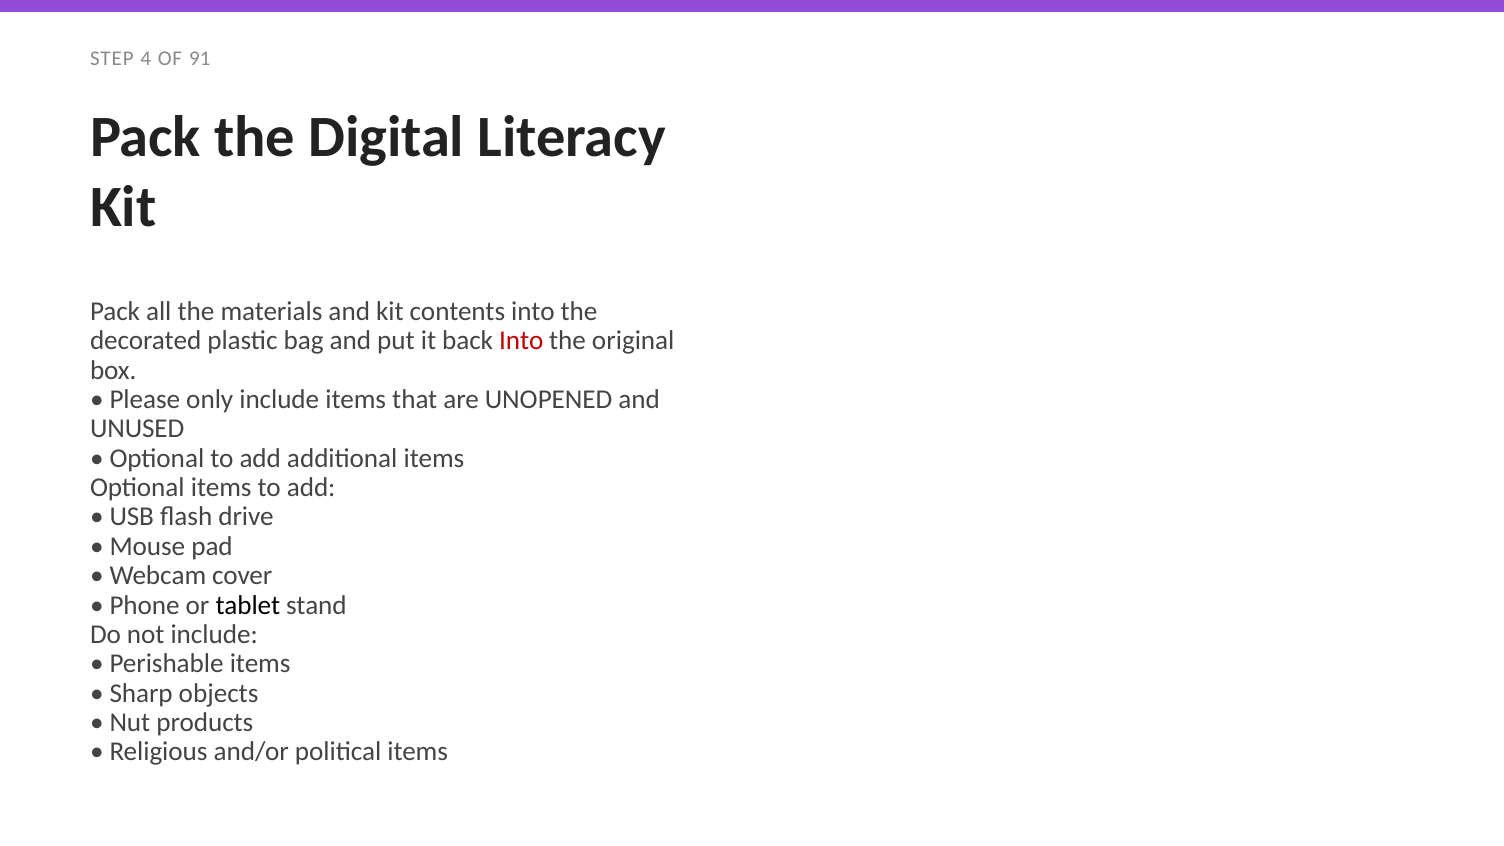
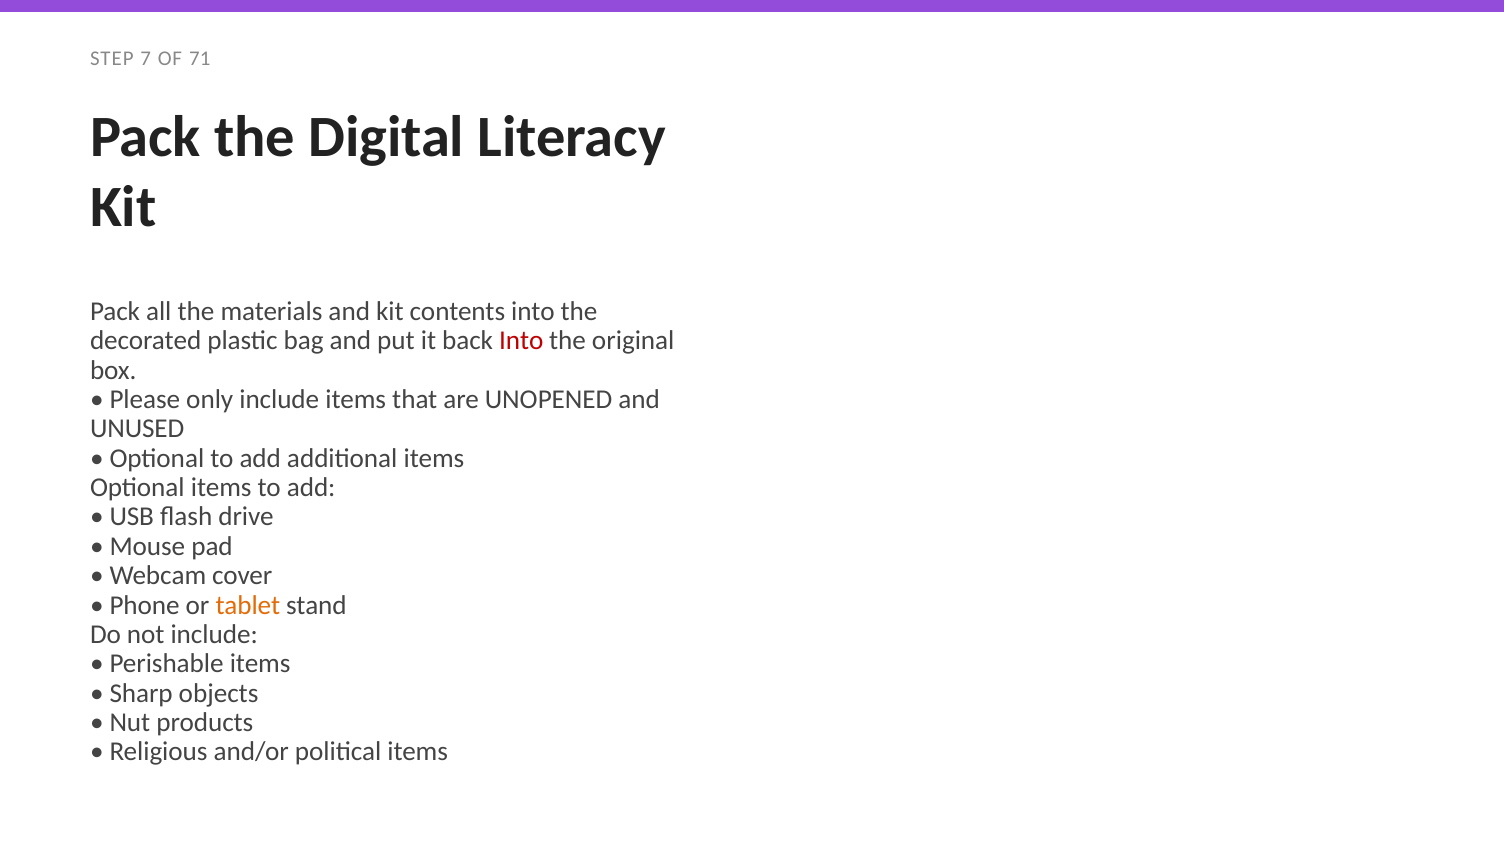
4: 4 -> 7
91: 91 -> 71
tablet colour: black -> orange
